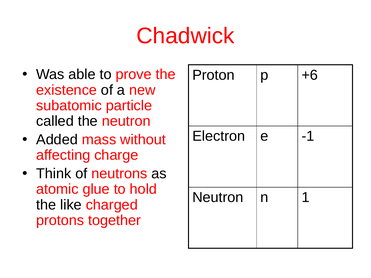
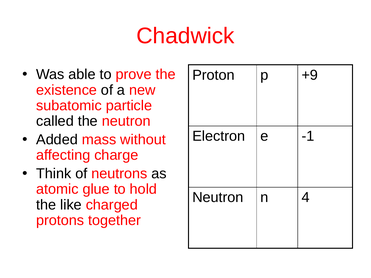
+6: +6 -> +9
1: 1 -> 4
